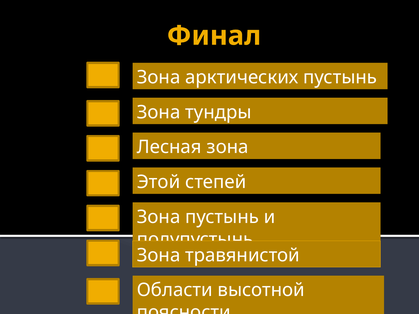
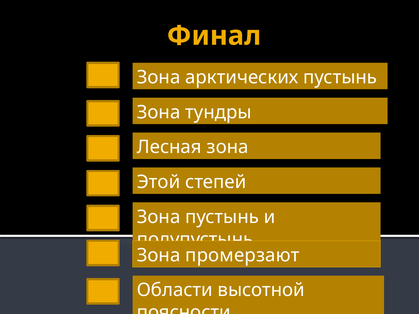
травянистой: травянистой -> промерзают
